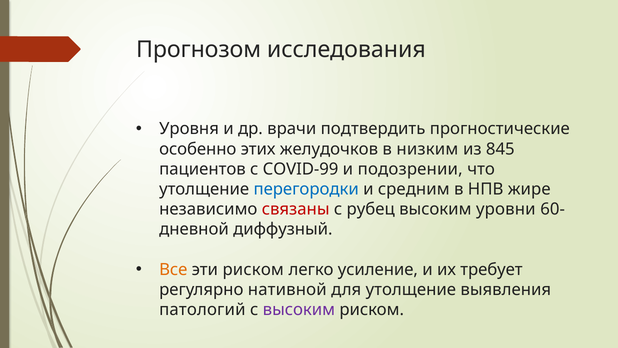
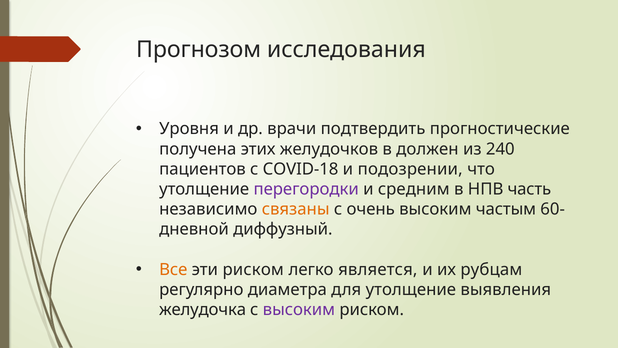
особенно: особенно -> получена
низким: низким -> должен
845: 845 -> 240
COVID-99: COVID-99 -> COVID-18
перегородки colour: blue -> purple
жире: жире -> часть
связаны colour: red -> orange
рубец: рубец -> очень
уровни: уровни -> частым
усиление: усиление -> является
требует: требует -> рубцам
нативной: нативной -> диаметра
патологий: патологий -> желудочка
